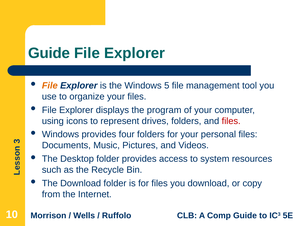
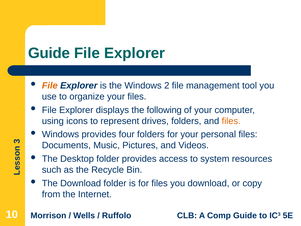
5: 5 -> 2
program: program -> following
files at (231, 121) colour: red -> orange
